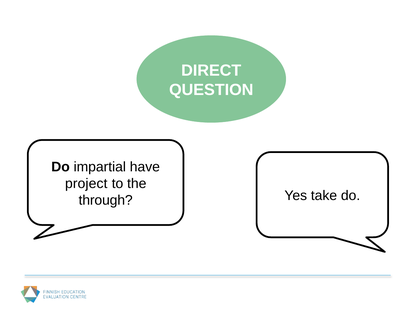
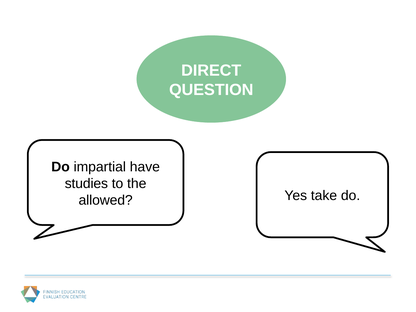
project: project -> studies
through: through -> allowed
